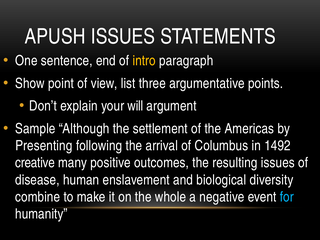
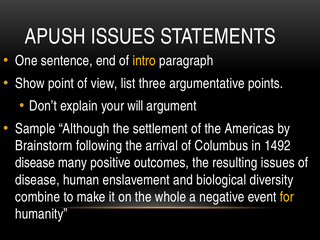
Presenting: Presenting -> Brainstorm
creative at (35, 163): creative -> disease
for colour: light blue -> yellow
